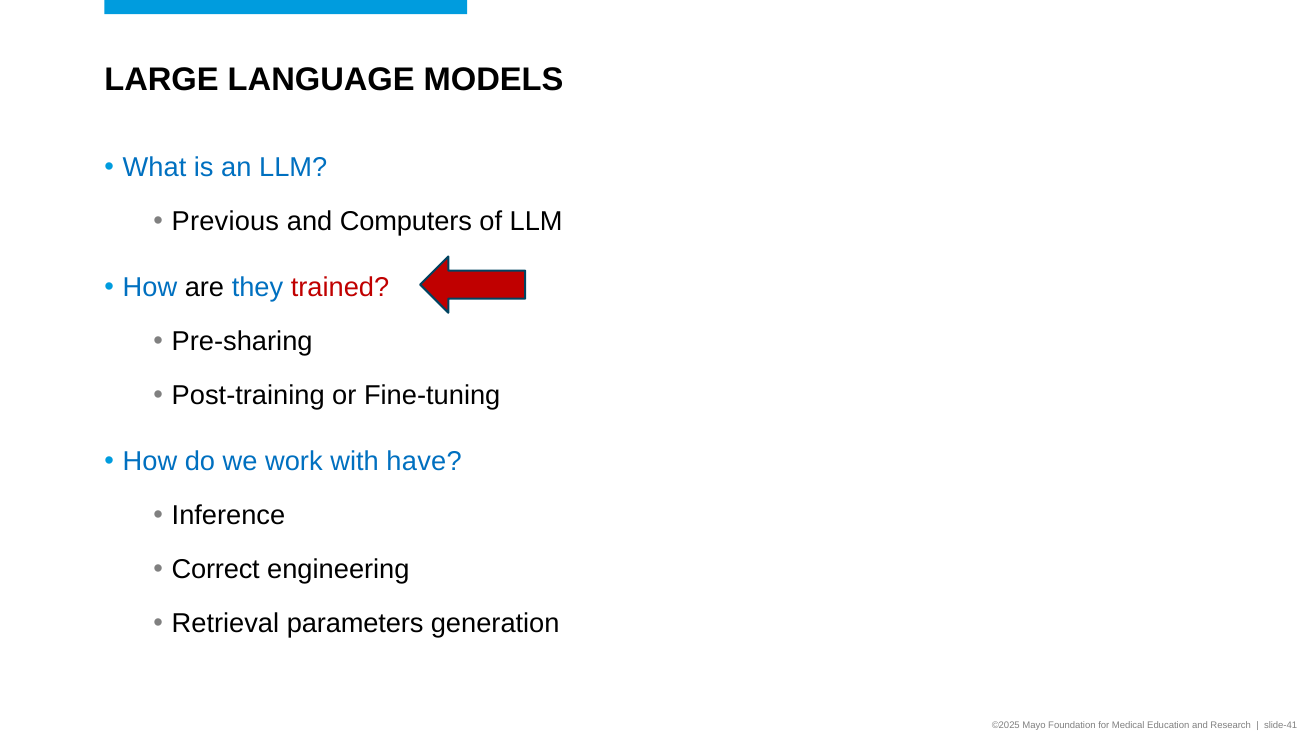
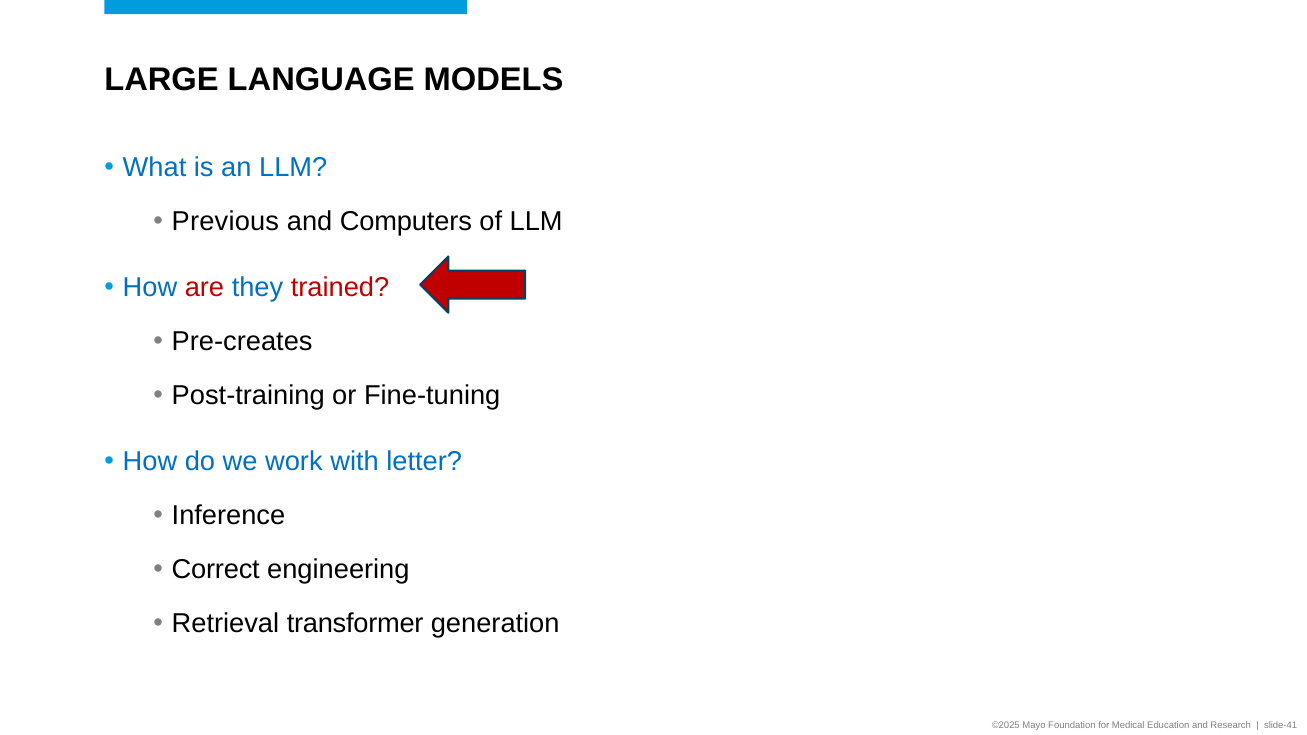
are colour: black -> red
Pre-sharing: Pre-sharing -> Pre-creates
have: have -> letter
parameters: parameters -> transformer
